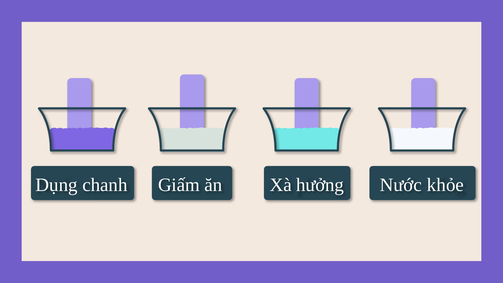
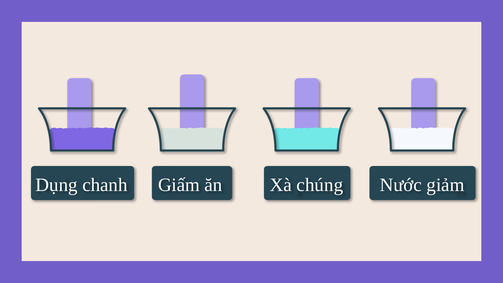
hưởng: hưởng -> chúng
khỏe: khỏe -> giảm
